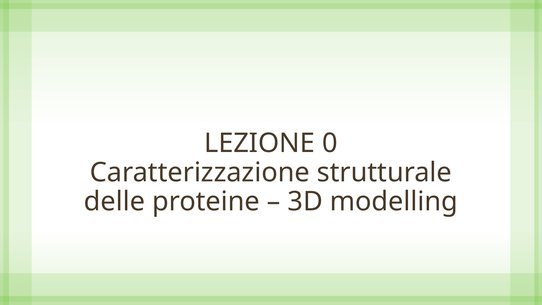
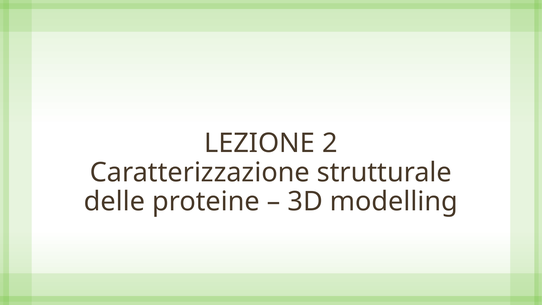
0: 0 -> 2
